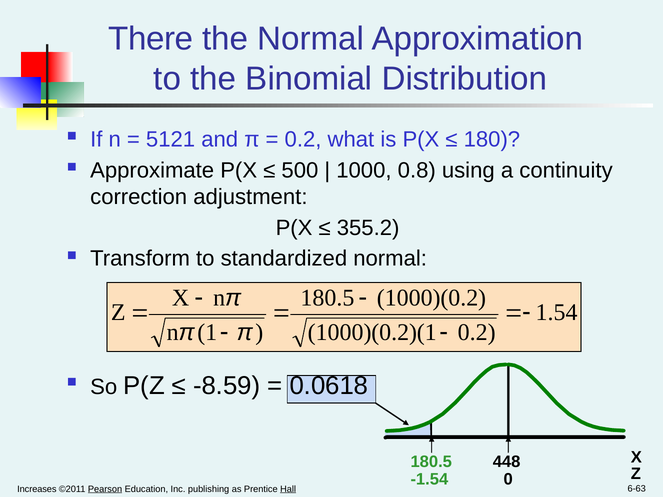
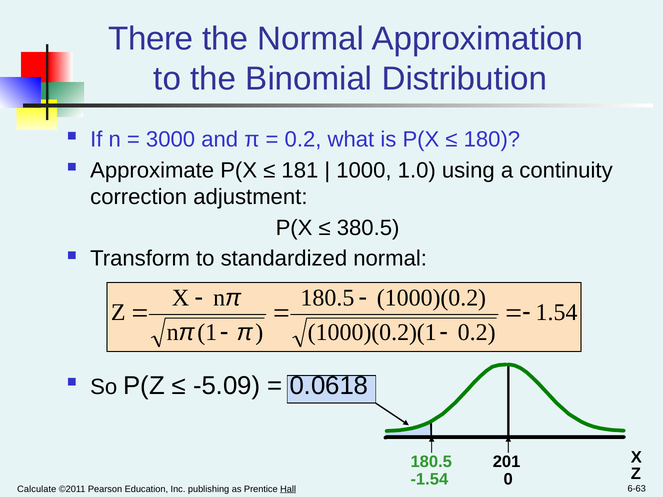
5121: 5121 -> 3000
500: 500 -> 181
0.8: 0.8 -> 1.0
355.2: 355.2 -> 380.5
-8.59: -8.59 -> -5.09
448: 448 -> 201
Increases: Increases -> Calculate
Pearson underline: present -> none
